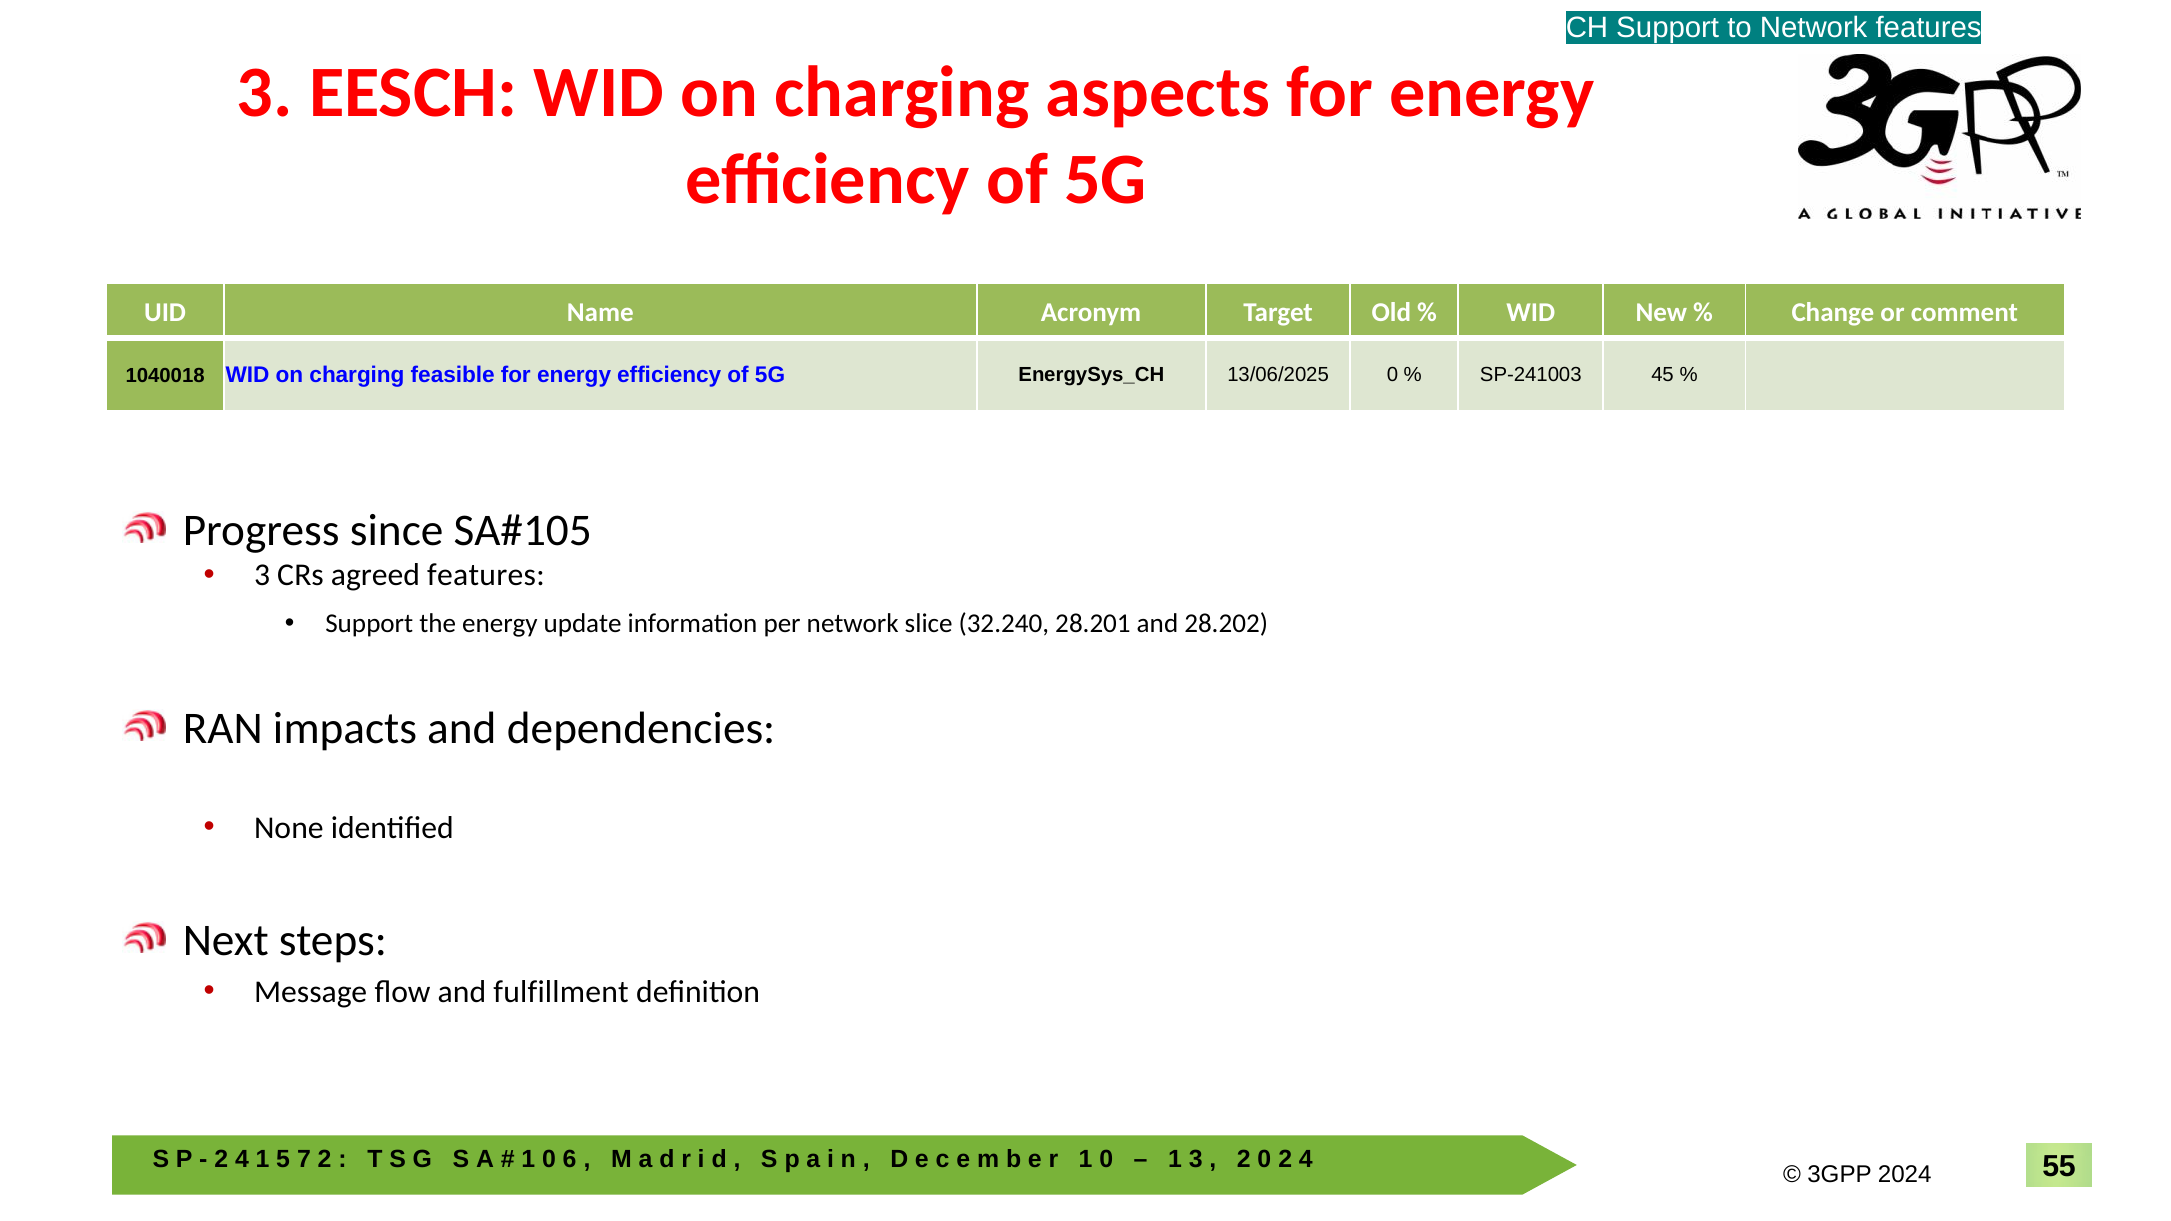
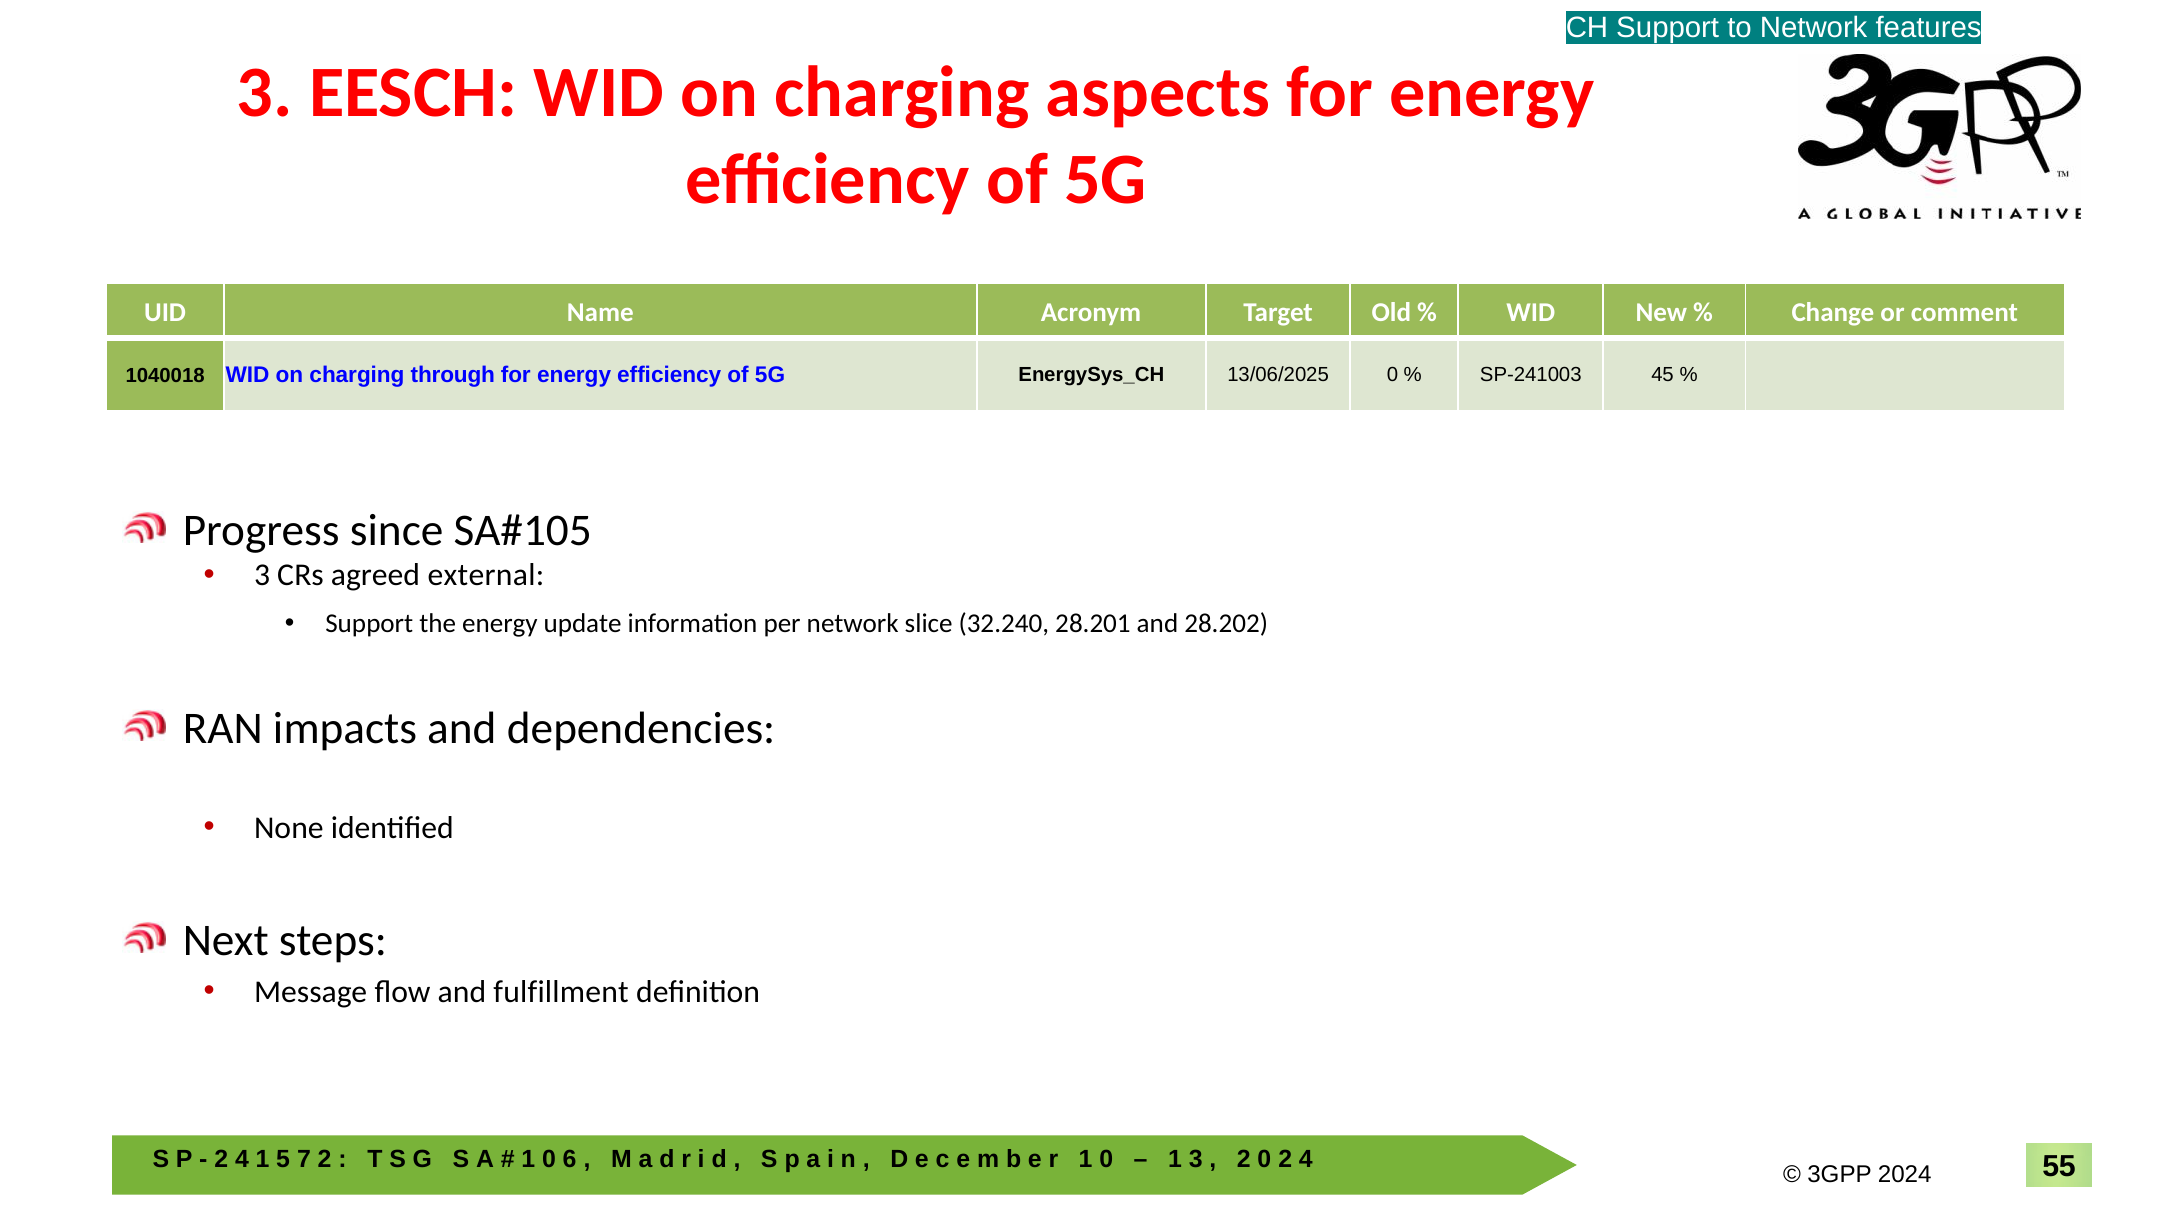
feasible: feasible -> through
agreed features: features -> external
